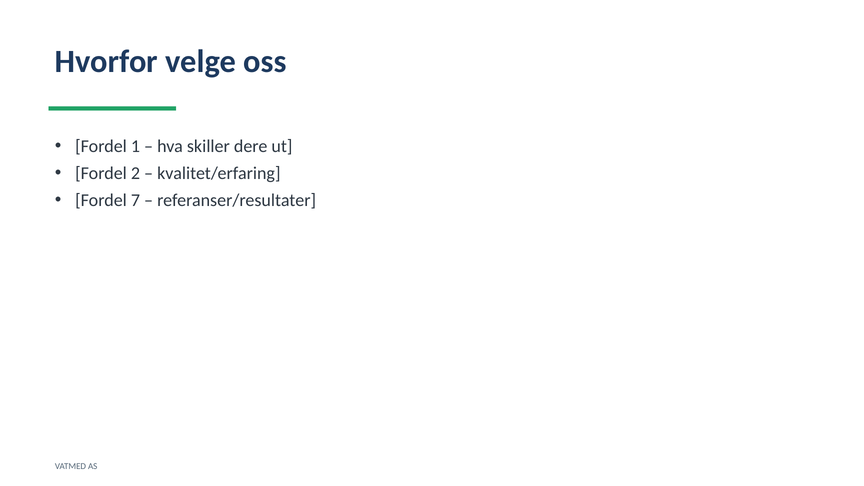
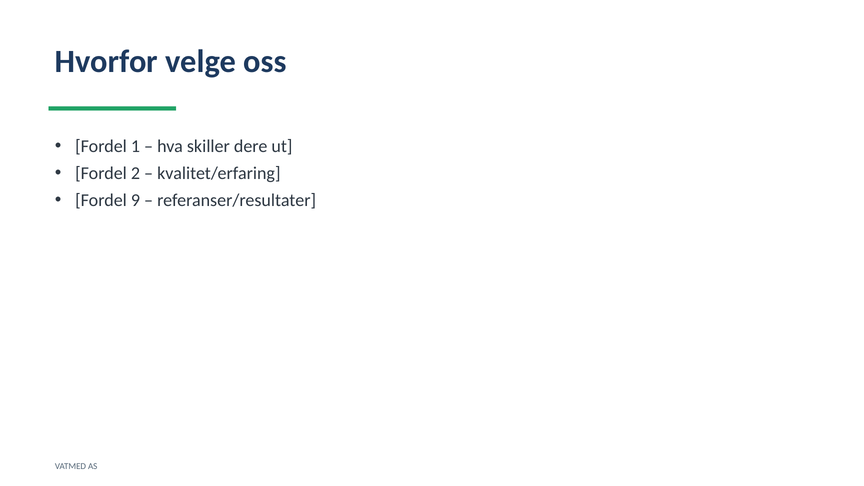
7: 7 -> 9
